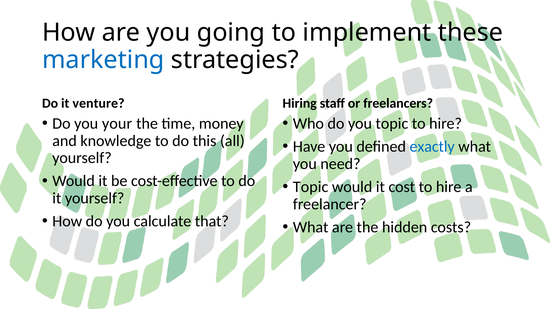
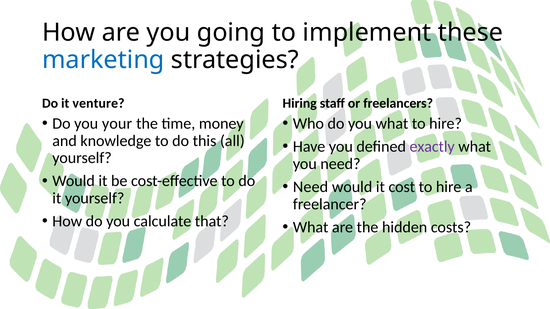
you topic: topic -> what
exactly colour: blue -> purple
Topic at (311, 187): Topic -> Need
